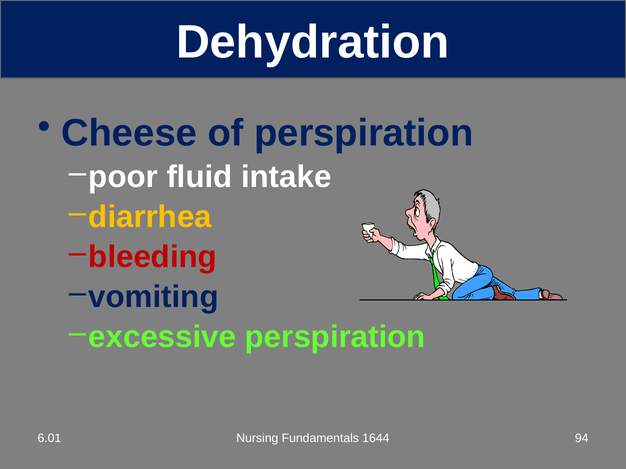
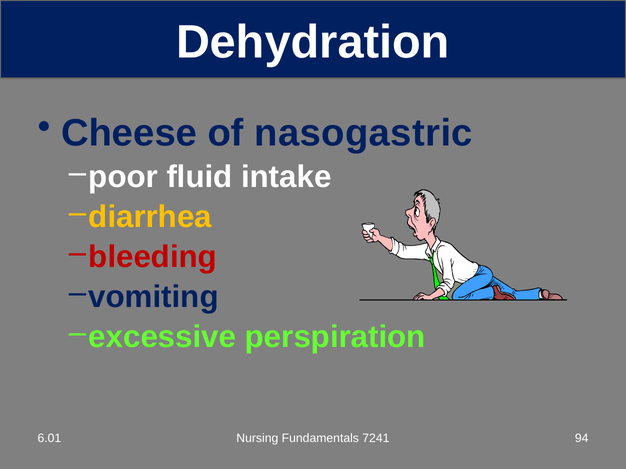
of perspiration: perspiration -> nasogastric
1644: 1644 -> 7241
